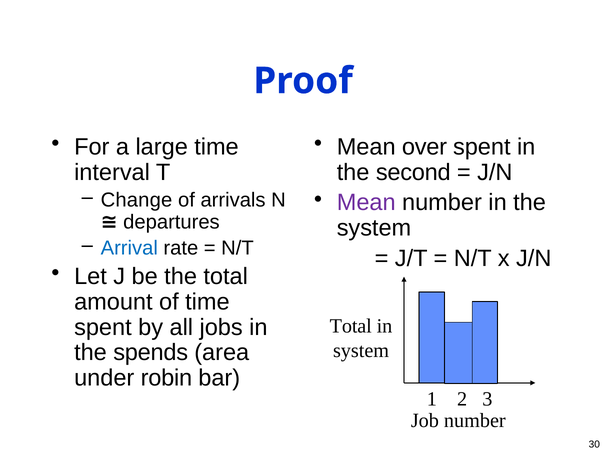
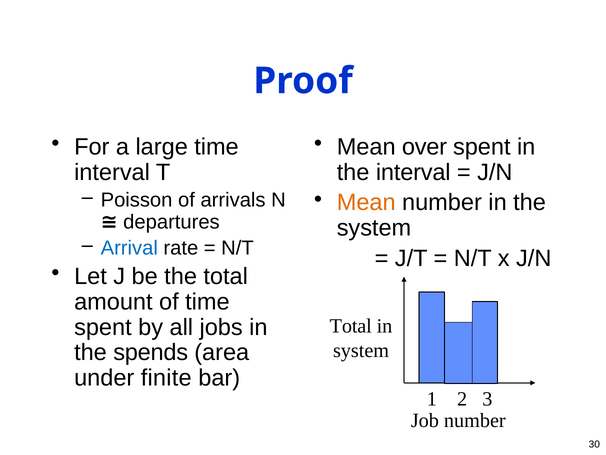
the second: second -> interval
Change: Change -> Poisson
Mean at (366, 202) colour: purple -> orange
robin: robin -> finite
